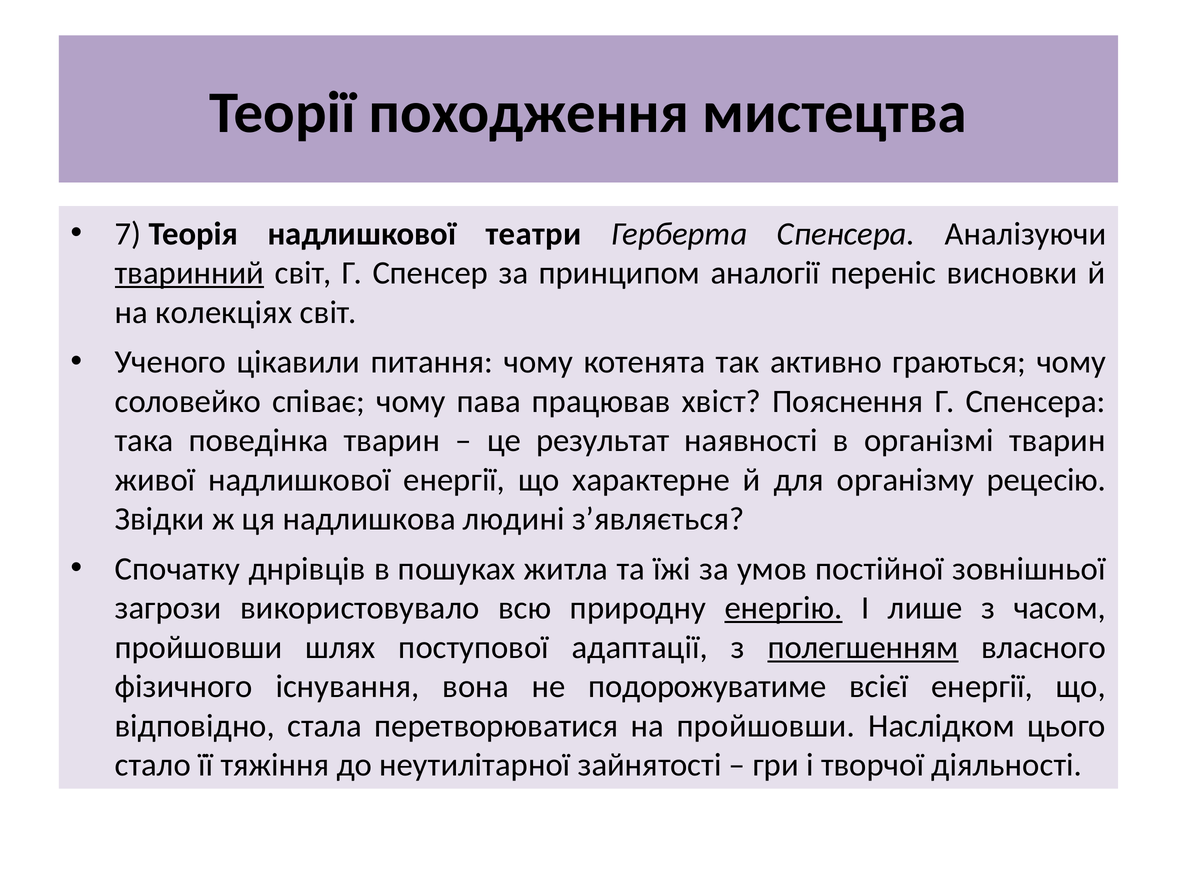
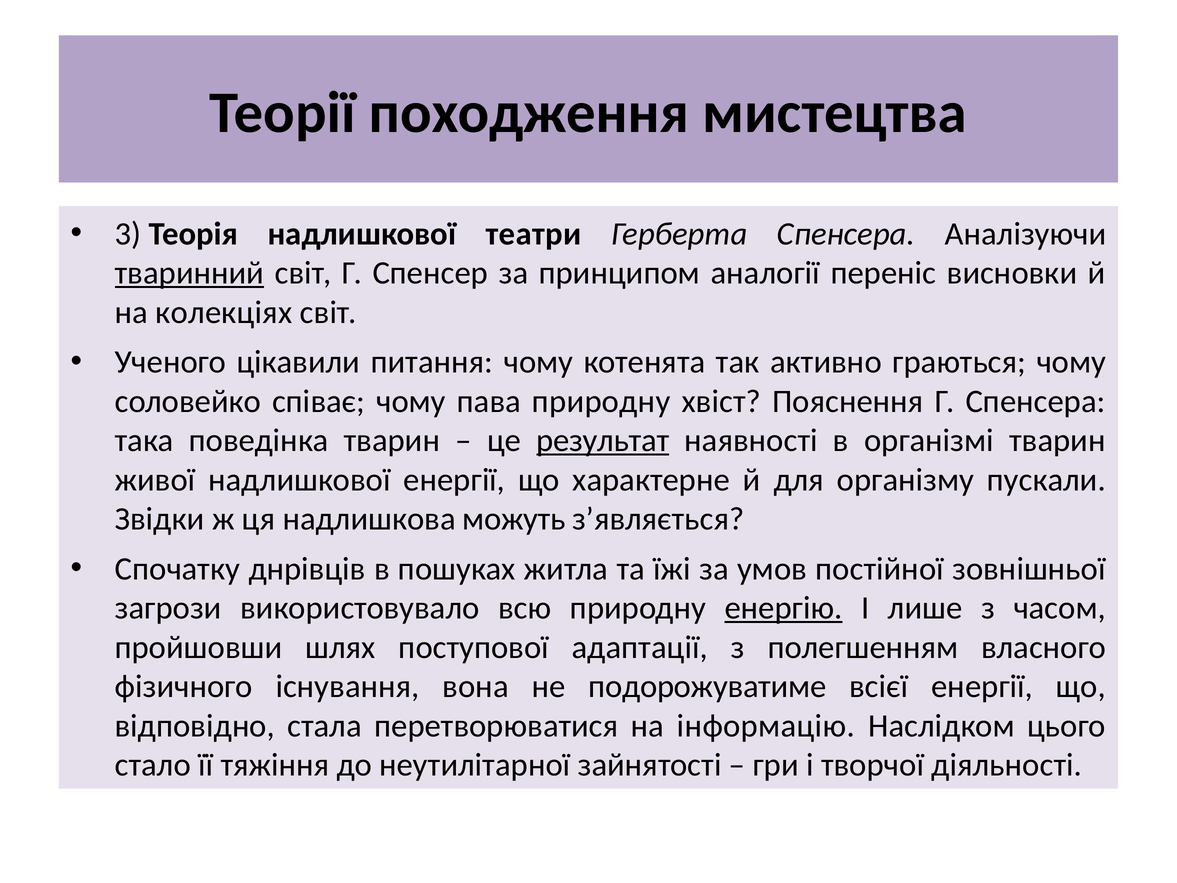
7: 7 -> 3
пава працював: працював -> природну
результат underline: none -> present
рецесію: рецесію -> пускали
людині: людині -> можуть
полегшенням underline: present -> none
на пройшовши: пройшовши -> інформацію
